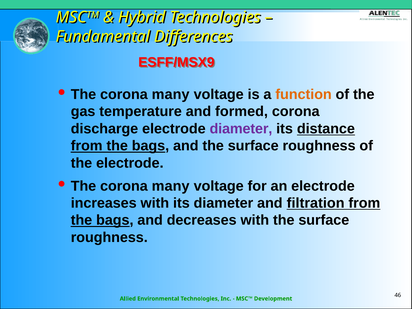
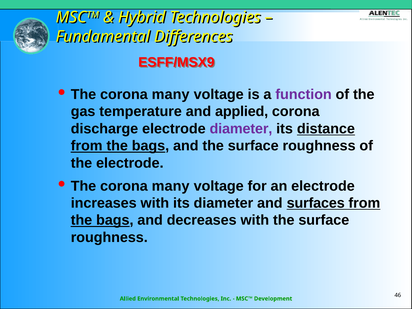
function colour: orange -> purple
formed: formed -> applied
filtration: filtration -> surfaces
